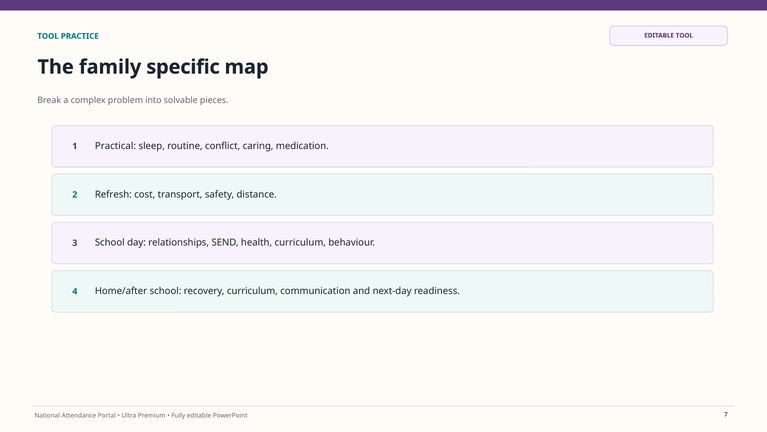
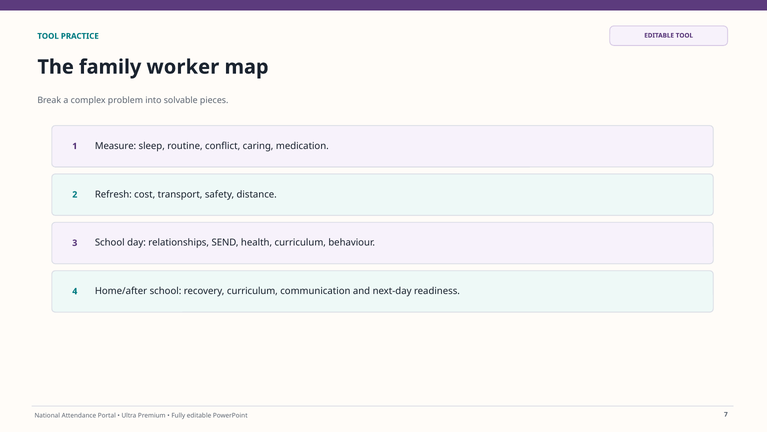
specific: specific -> worker
Practical: Practical -> Measure
